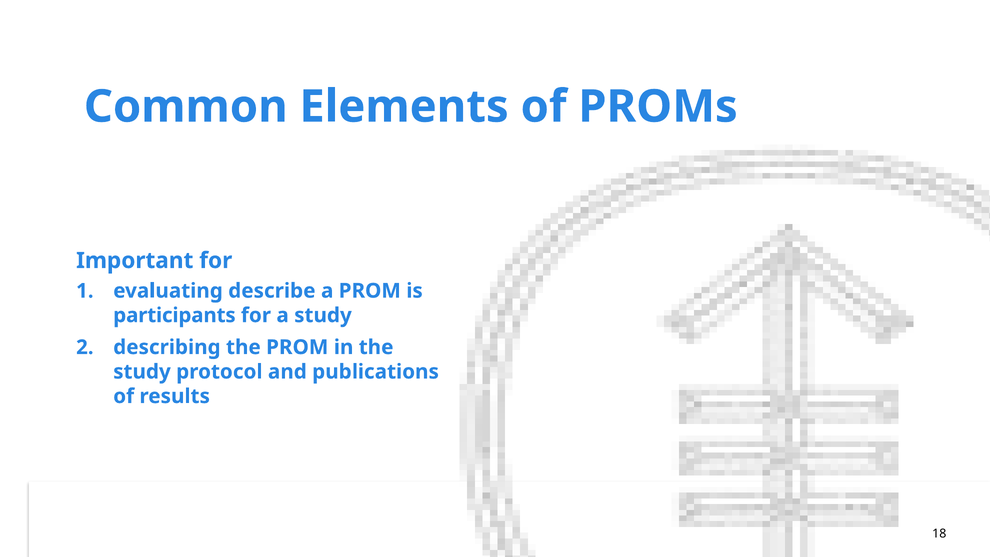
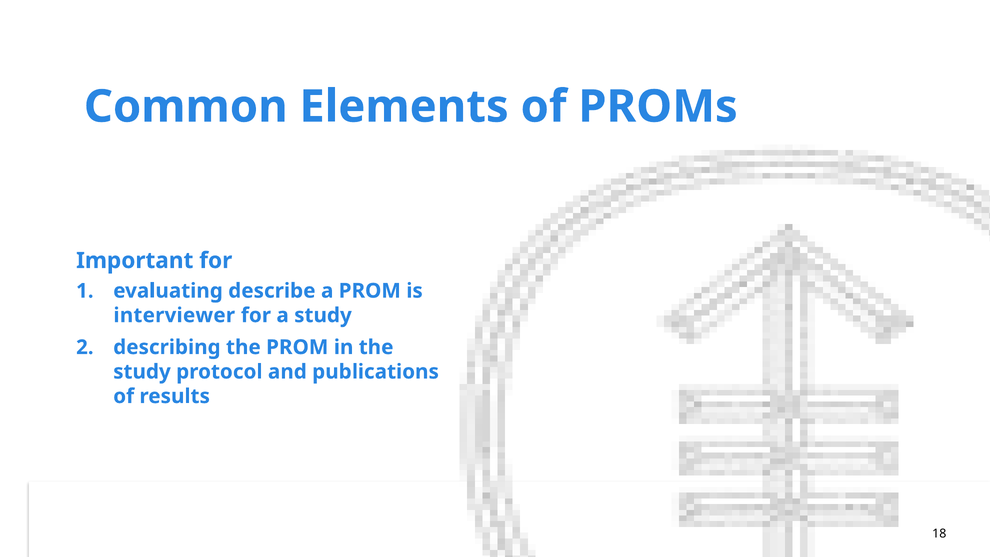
participants: participants -> interviewer
